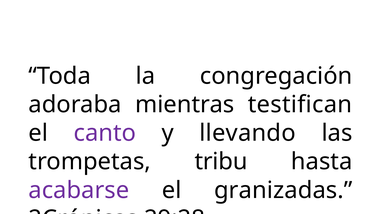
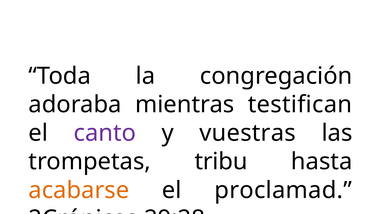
llevando: llevando -> vuestras
acabarse colour: purple -> orange
granizadas: granizadas -> proclamad
